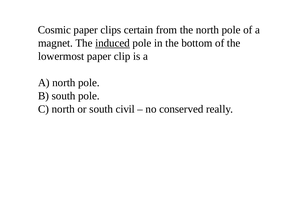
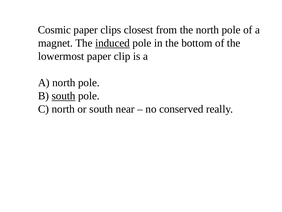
certain: certain -> closest
south at (64, 96) underline: none -> present
civil: civil -> near
